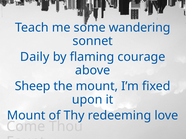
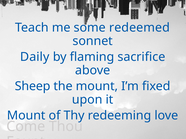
wandering: wandering -> redeemed
courage: courage -> sacrifice
